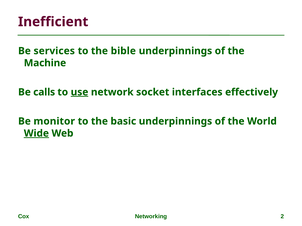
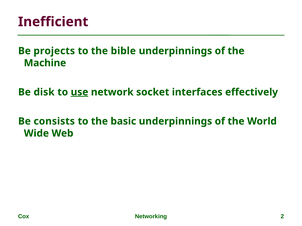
services: services -> projects
calls: calls -> disk
monitor: monitor -> consists
Wide underline: present -> none
